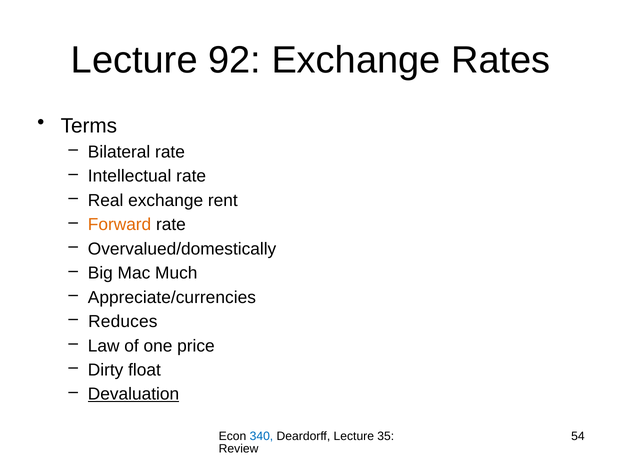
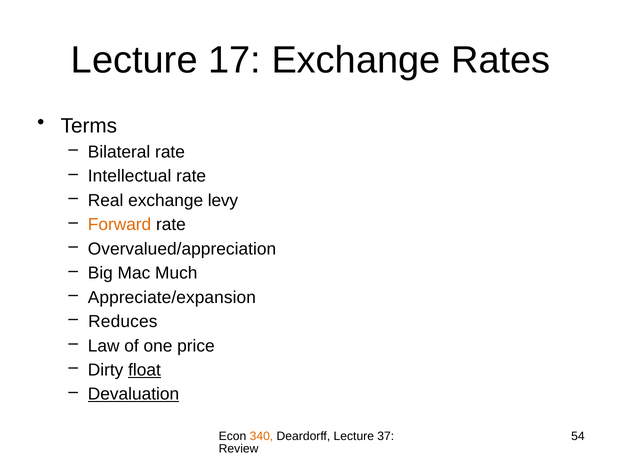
92: 92 -> 17
rent: rent -> levy
Overvalued/domestically: Overvalued/domestically -> Overvalued/appreciation
Appreciate/currencies: Appreciate/currencies -> Appreciate/expansion
float underline: none -> present
340 colour: blue -> orange
35: 35 -> 37
